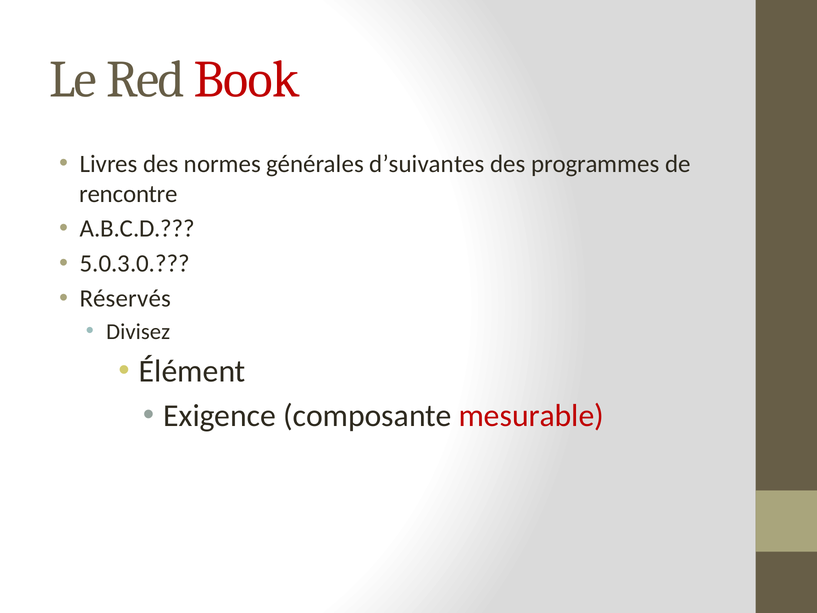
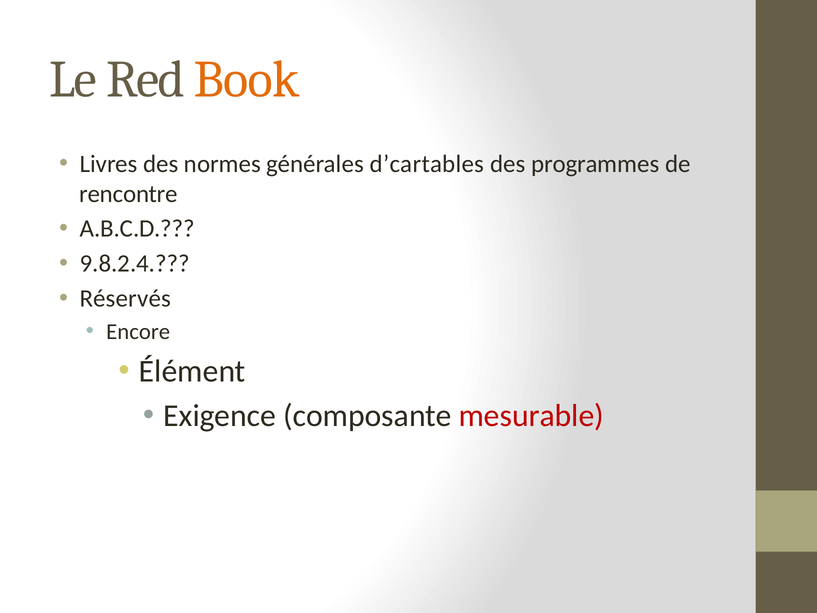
Book colour: red -> orange
d’suivantes: d’suivantes -> d’cartables
5.0.3.0: 5.0.3.0 -> 9.8.2.4
Divisez: Divisez -> Encore
